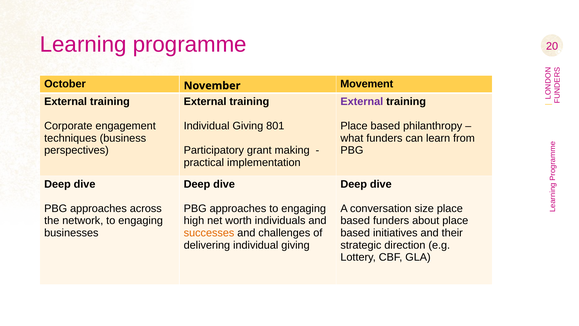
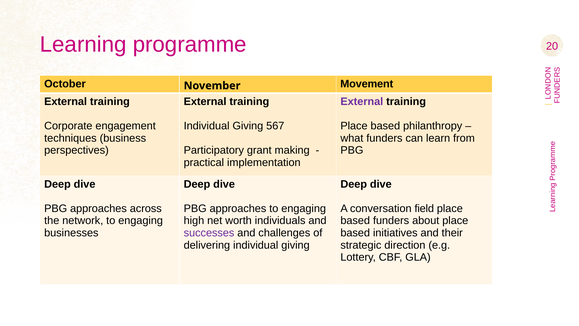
801: 801 -> 567
size: size -> field
successes colour: orange -> purple
